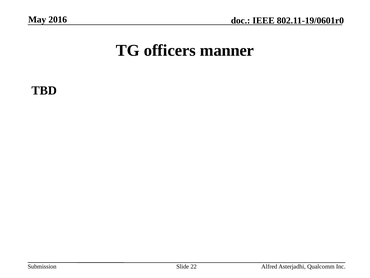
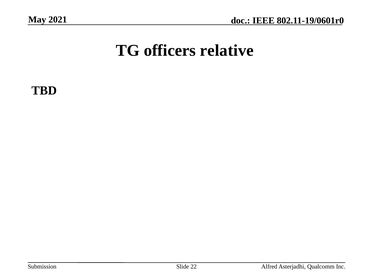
2016: 2016 -> 2021
manner: manner -> relative
